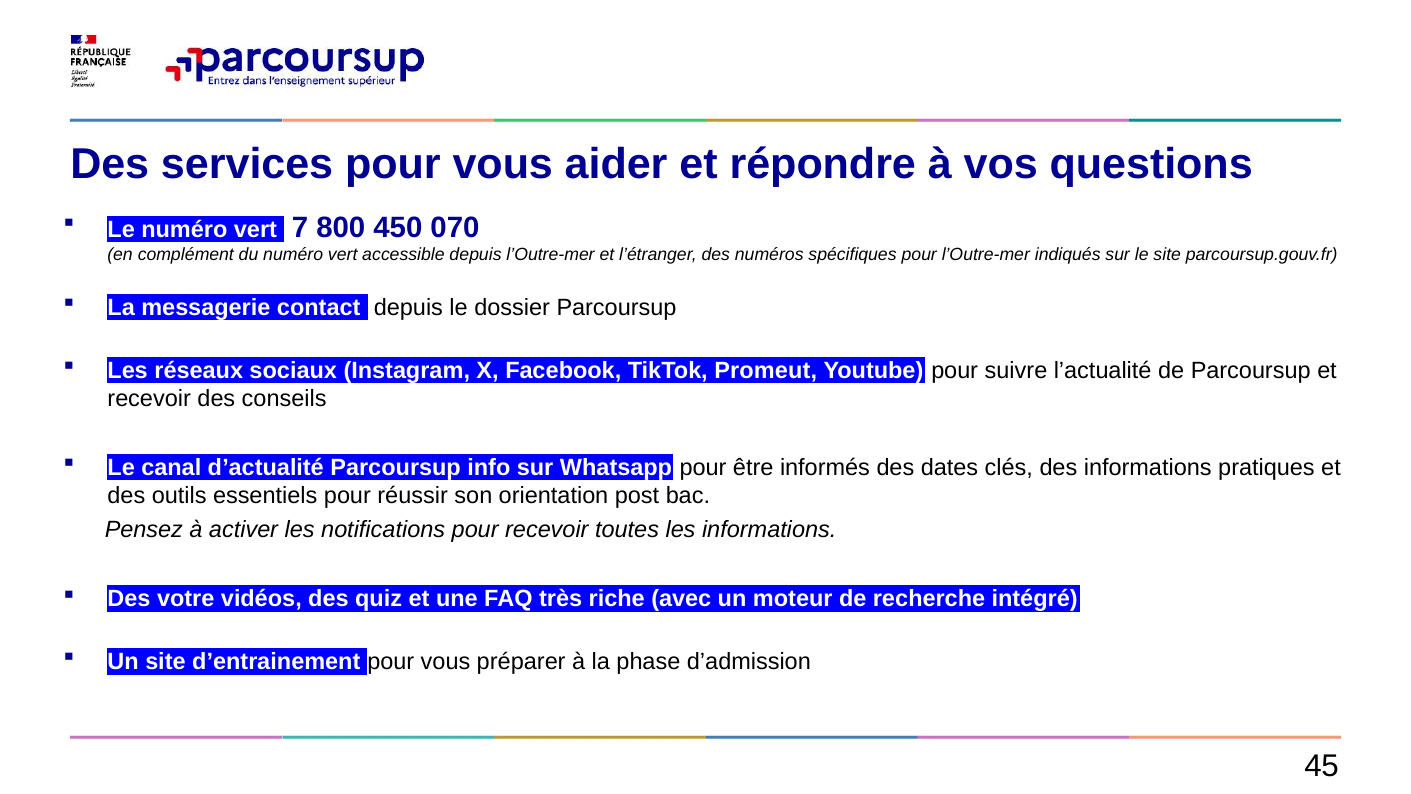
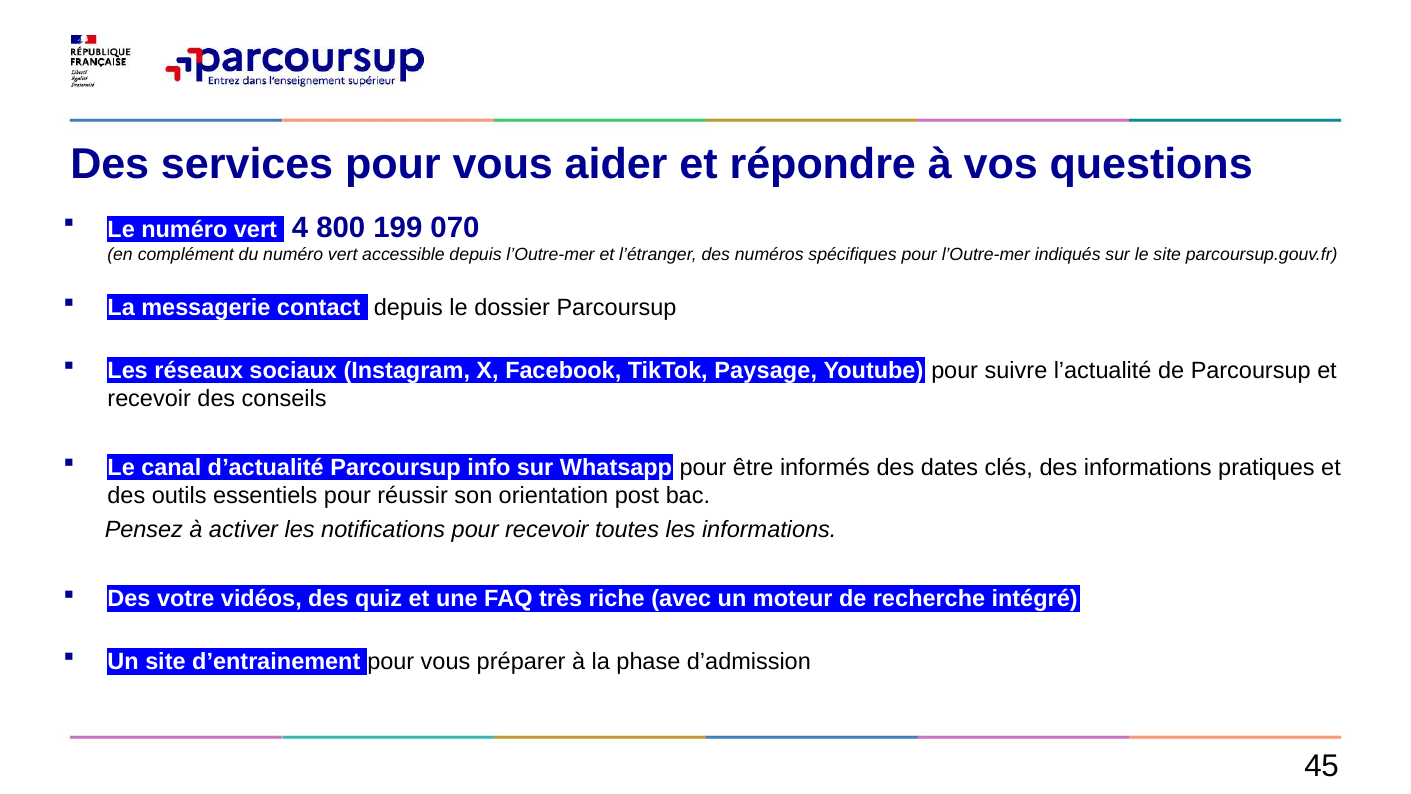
7: 7 -> 4
450: 450 -> 199
Promeut: Promeut -> Paysage
